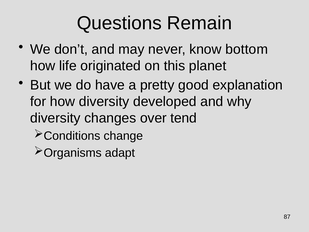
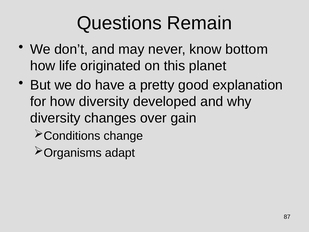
tend: tend -> gain
